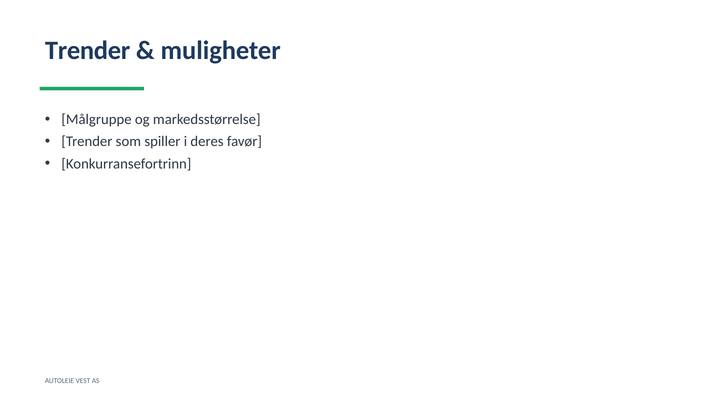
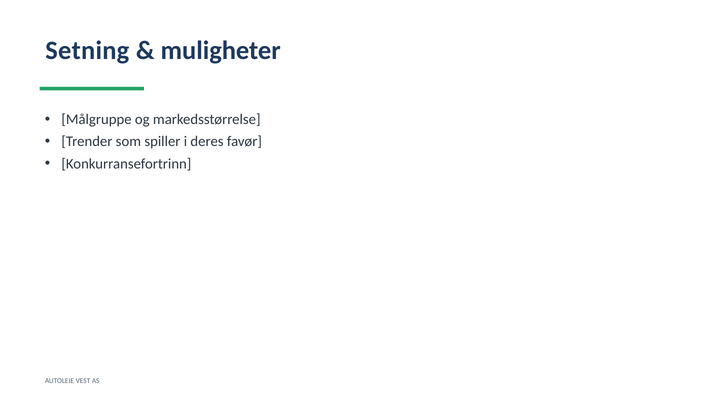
Trender at (88, 50): Trender -> Setning
